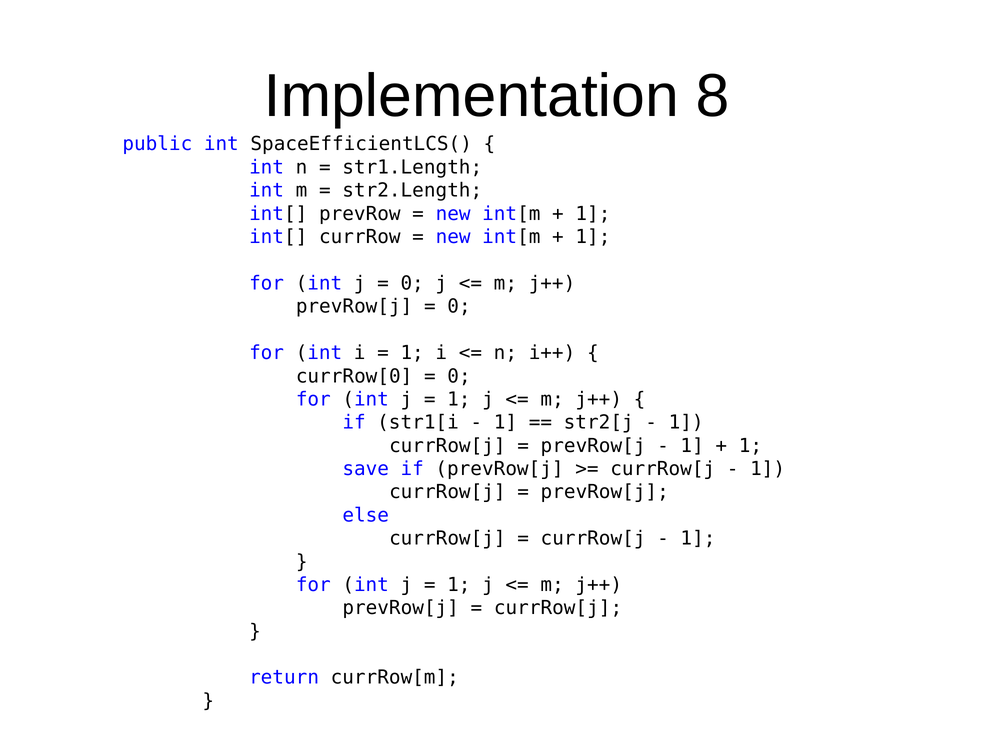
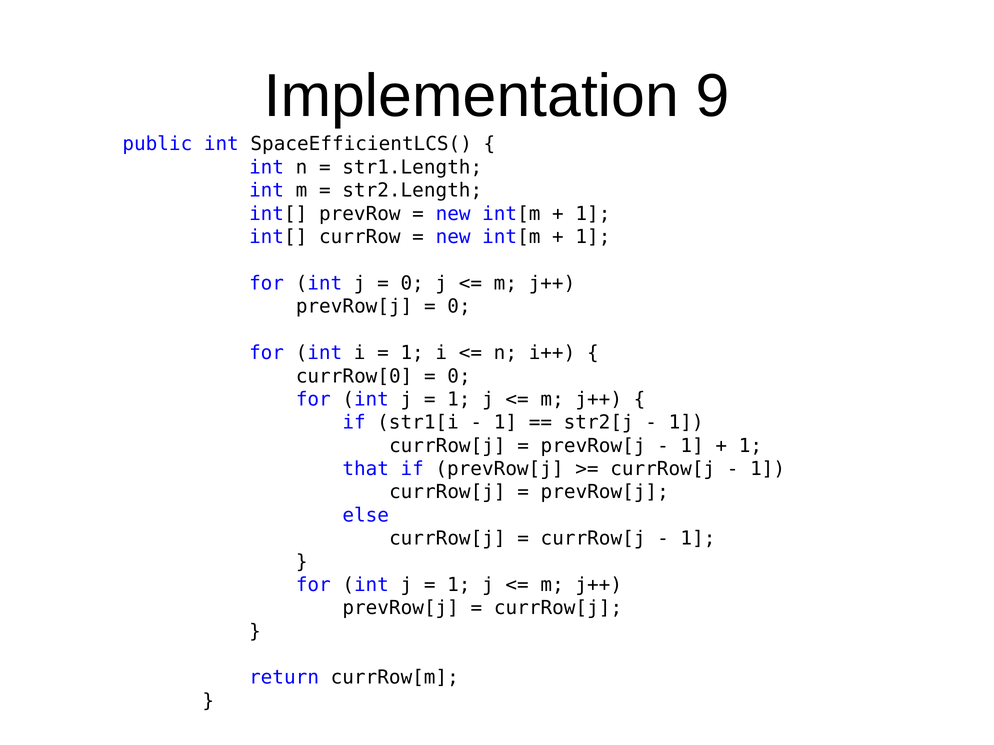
8: 8 -> 9
save: save -> that
